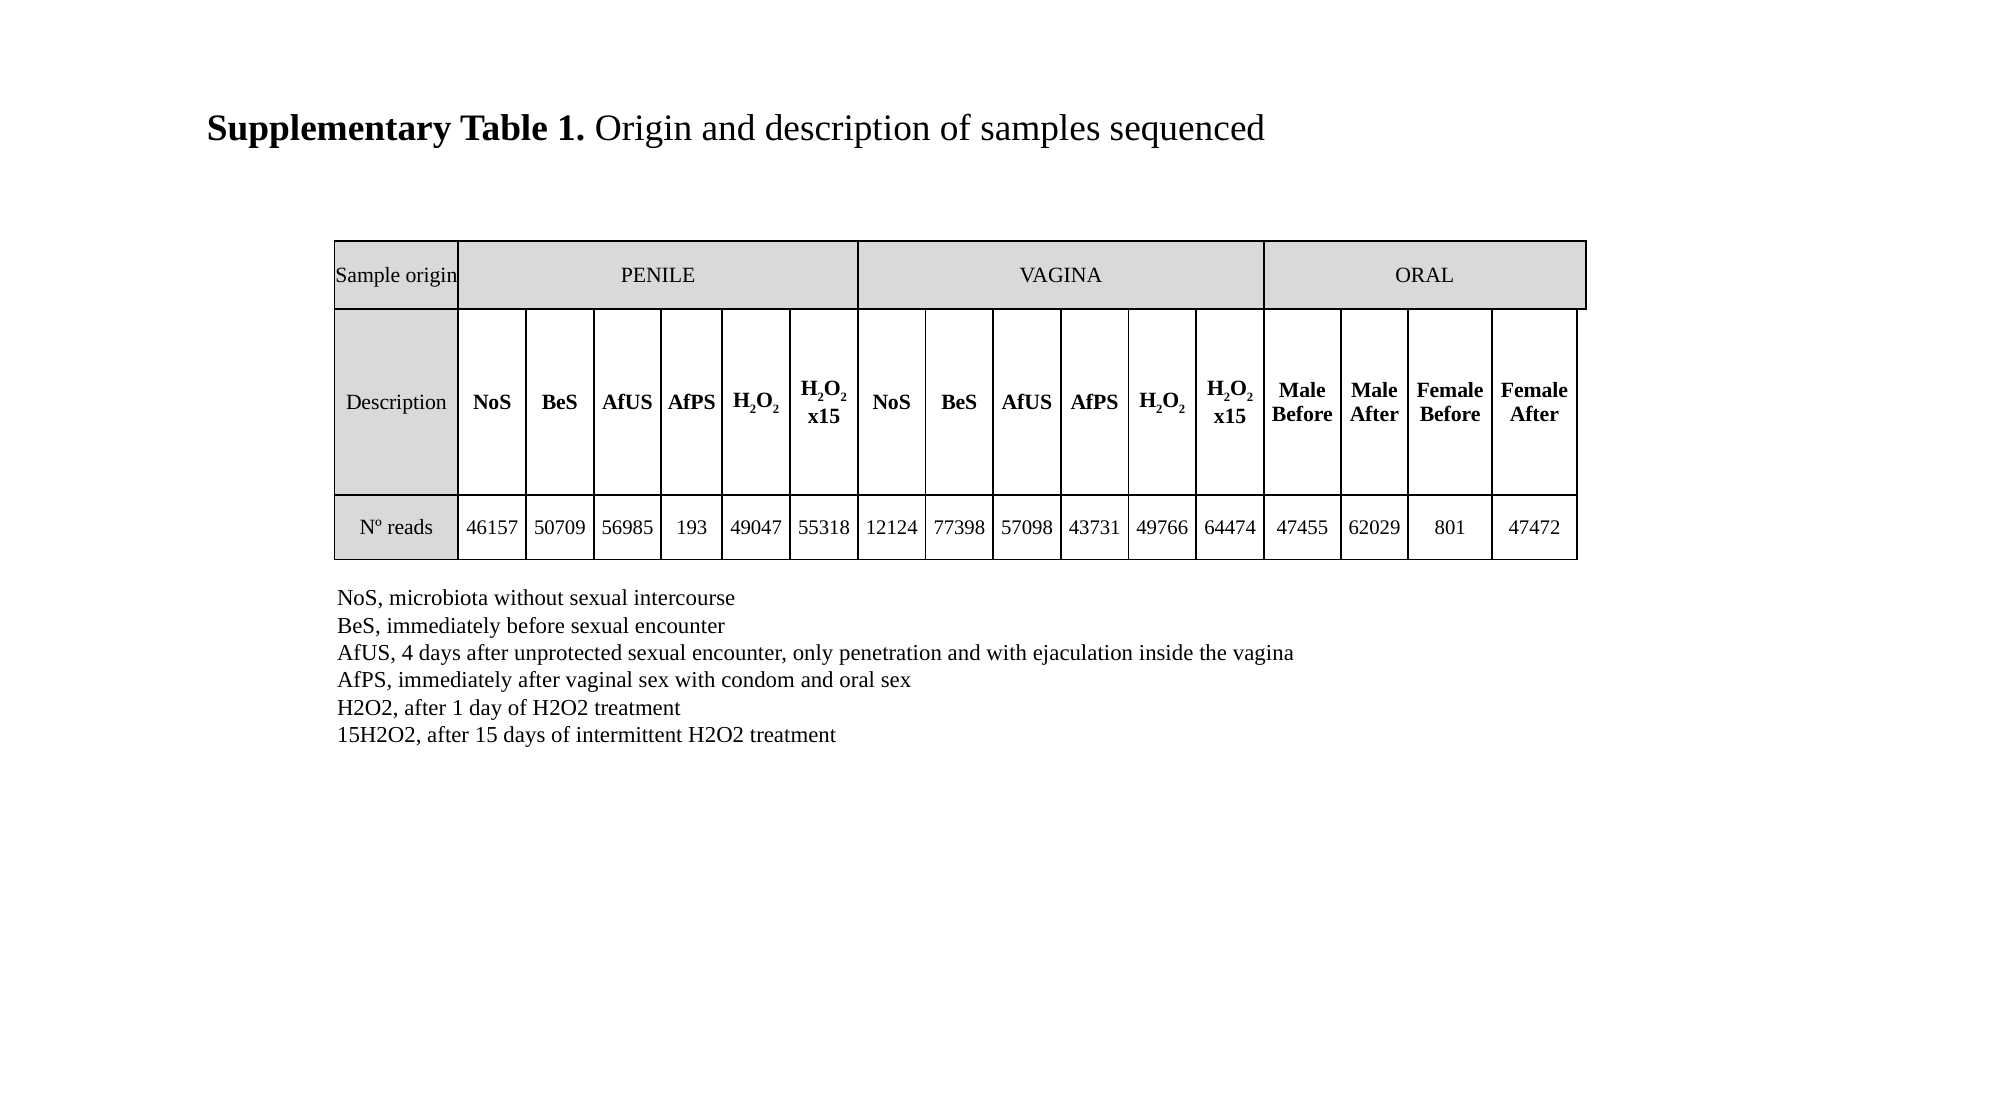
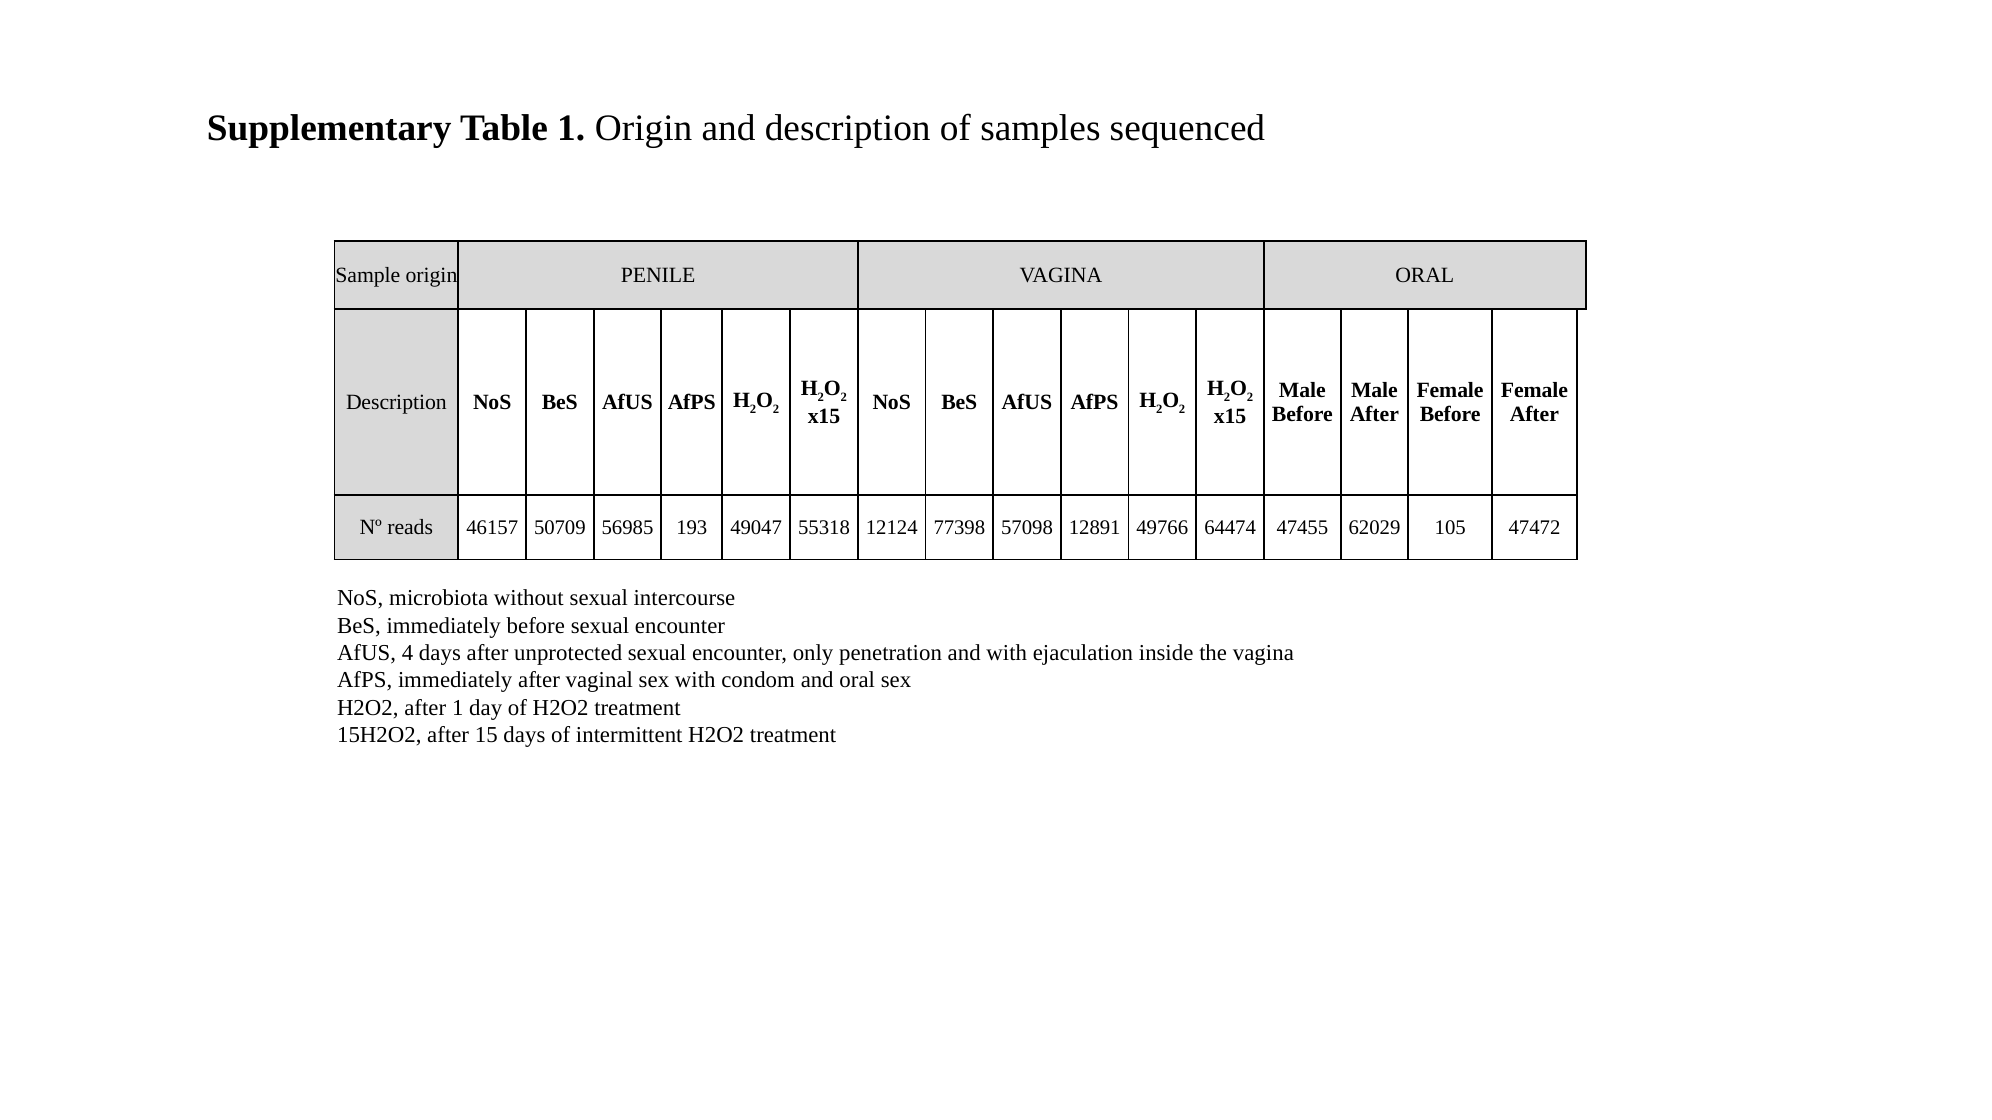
43731: 43731 -> 12891
801: 801 -> 105
